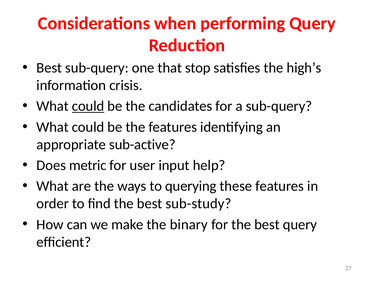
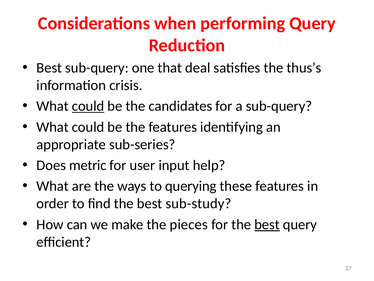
stop: stop -> deal
high’s: high’s -> thus’s
sub-active: sub-active -> sub-series
binary: binary -> pieces
best at (267, 224) underline: none -> present
